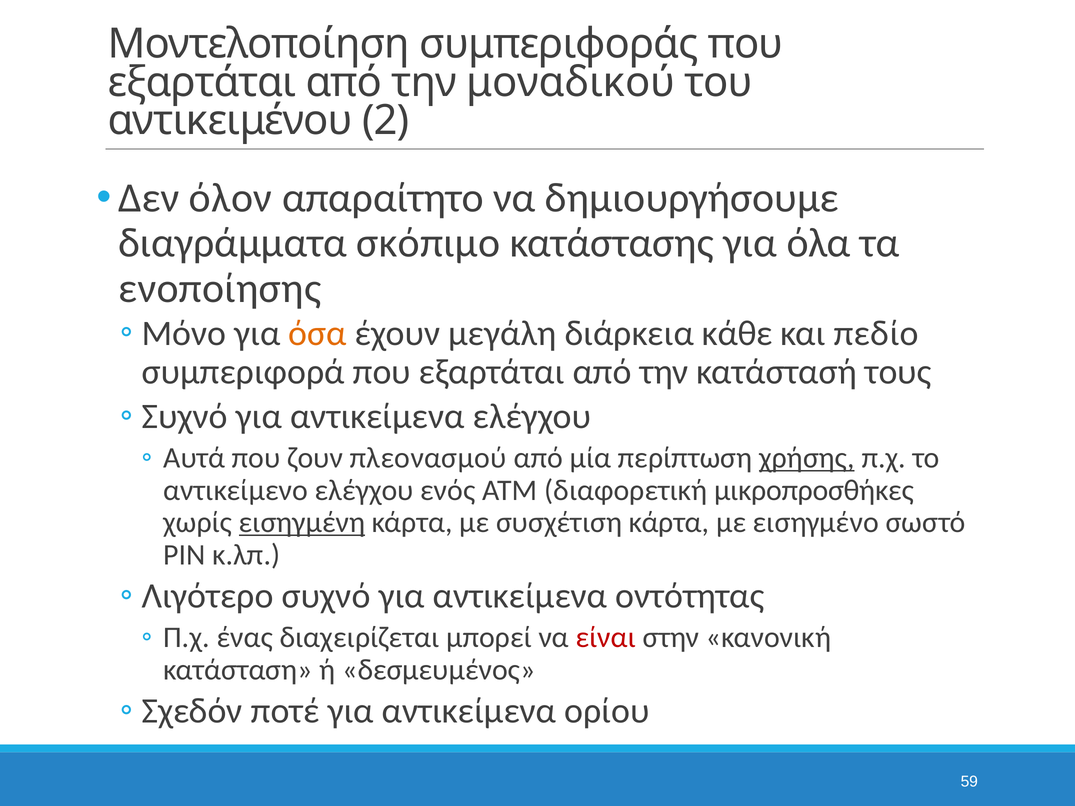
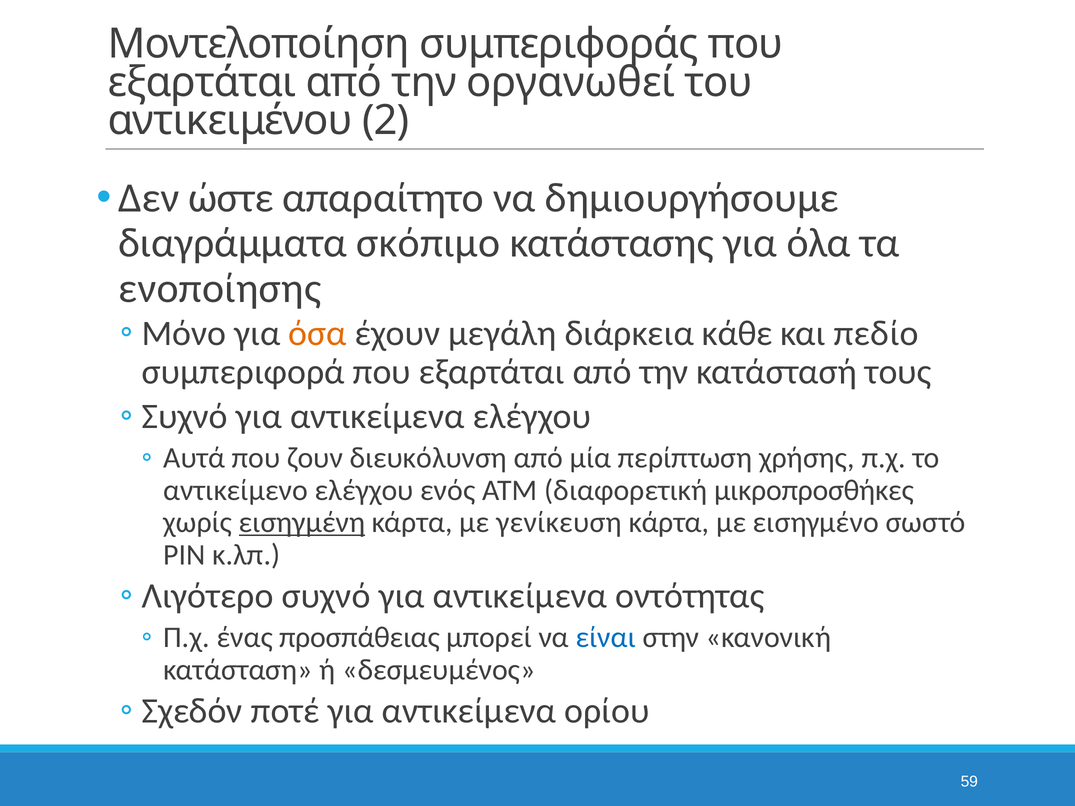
μοναδικού: μοναδικού -> οργανωθεί
όλον: όλον -> ώστε
πλεονασμού: πλεονασμού -> διευκόλυνση
χρήσης underline: present -> none
συσχέτιση: συσχέτιση -> γενίκευση
διαχειρίζεται: διαχειρίζεται -> προσπάθειας
είναι colour: red -> blue
